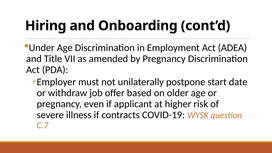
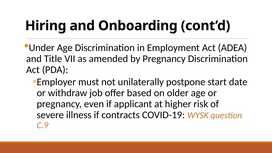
C.7: C.7 -> C.9
